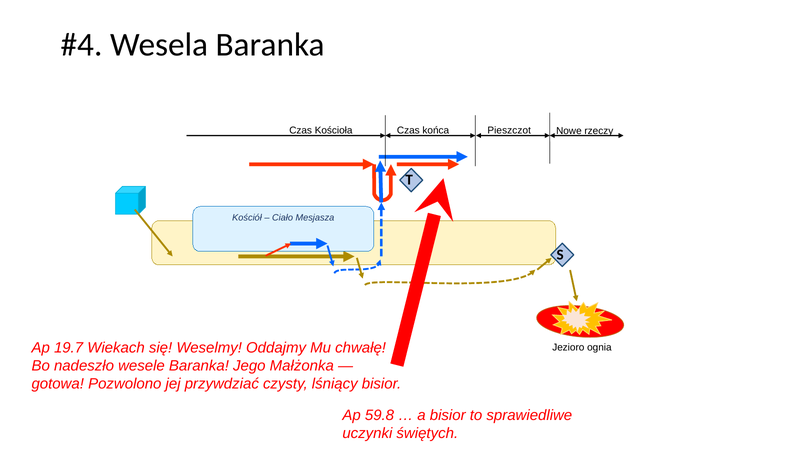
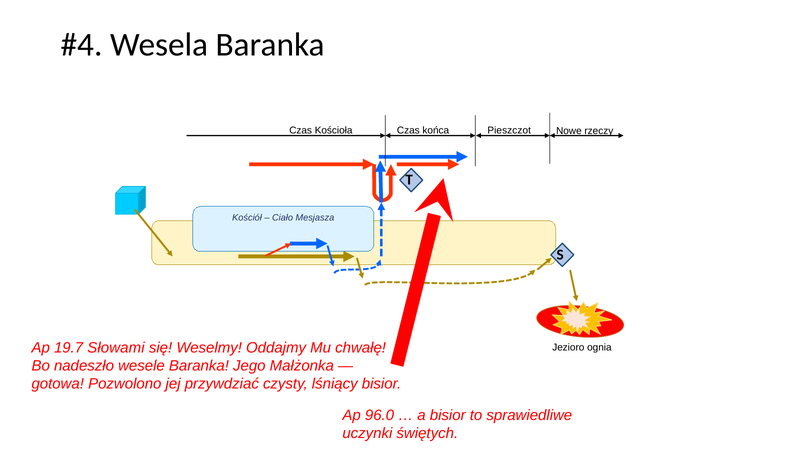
Wiekach: Wiekach -> Słowami
59.8: 59.8 -> 96.0
